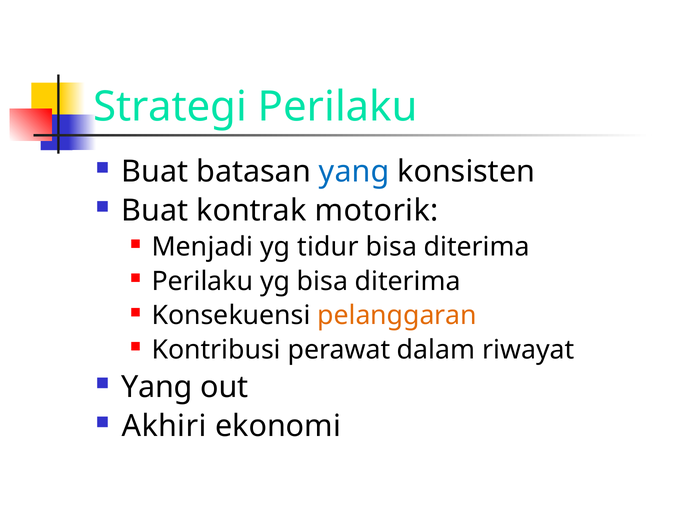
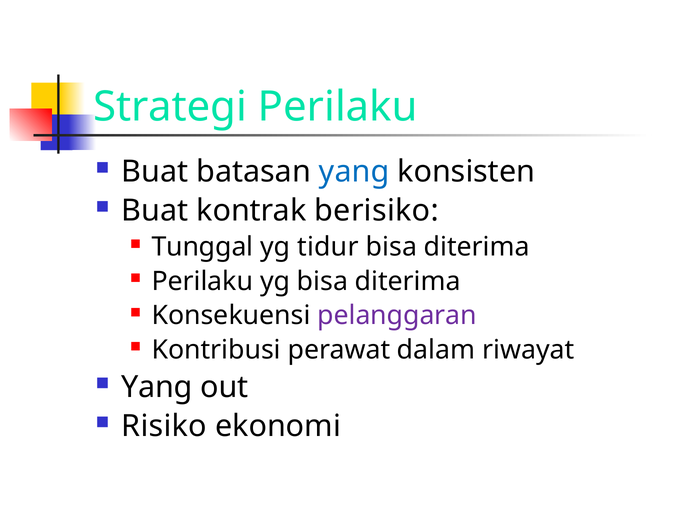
motorik: motorik -> berisiko
Menjadi: Menjadi -> Tunggal
pelanggaran colour: orange -> purple
Akhiri: Akhiri -> Risiko
